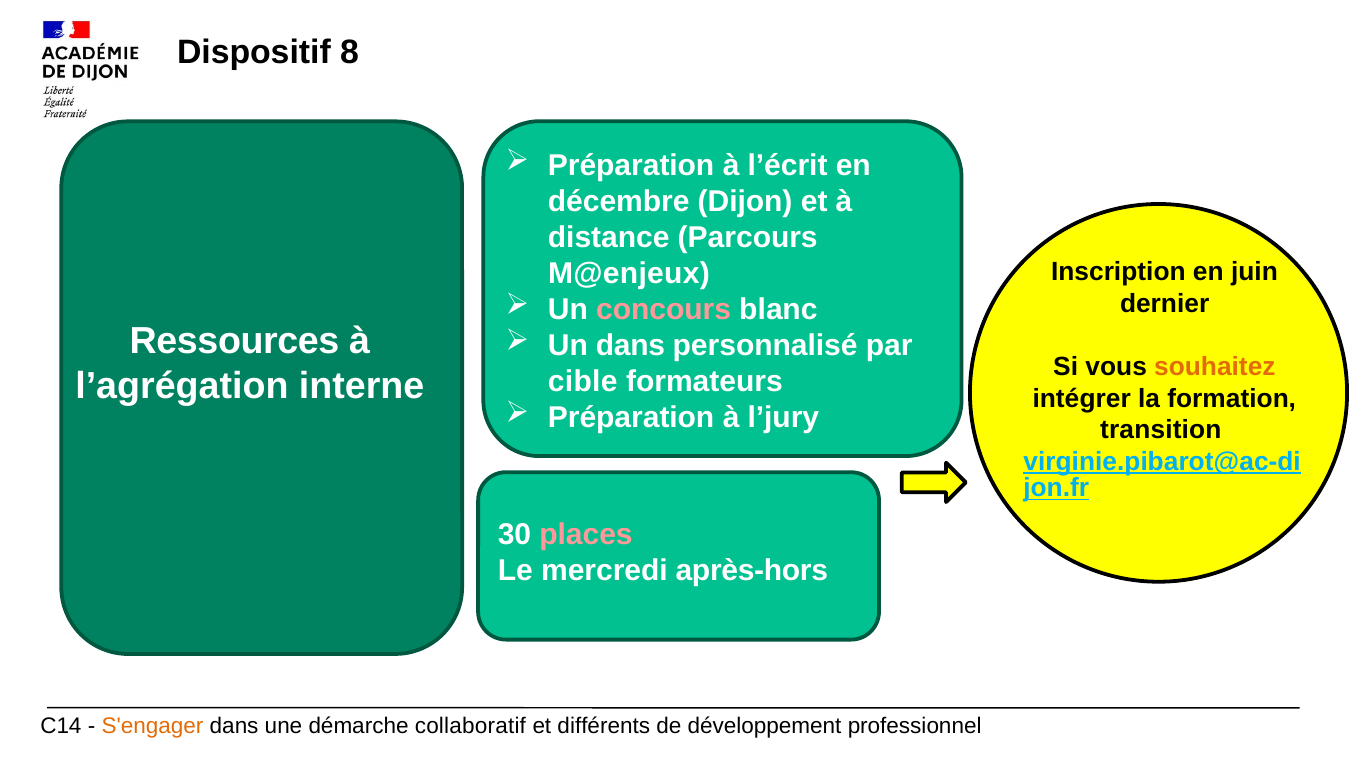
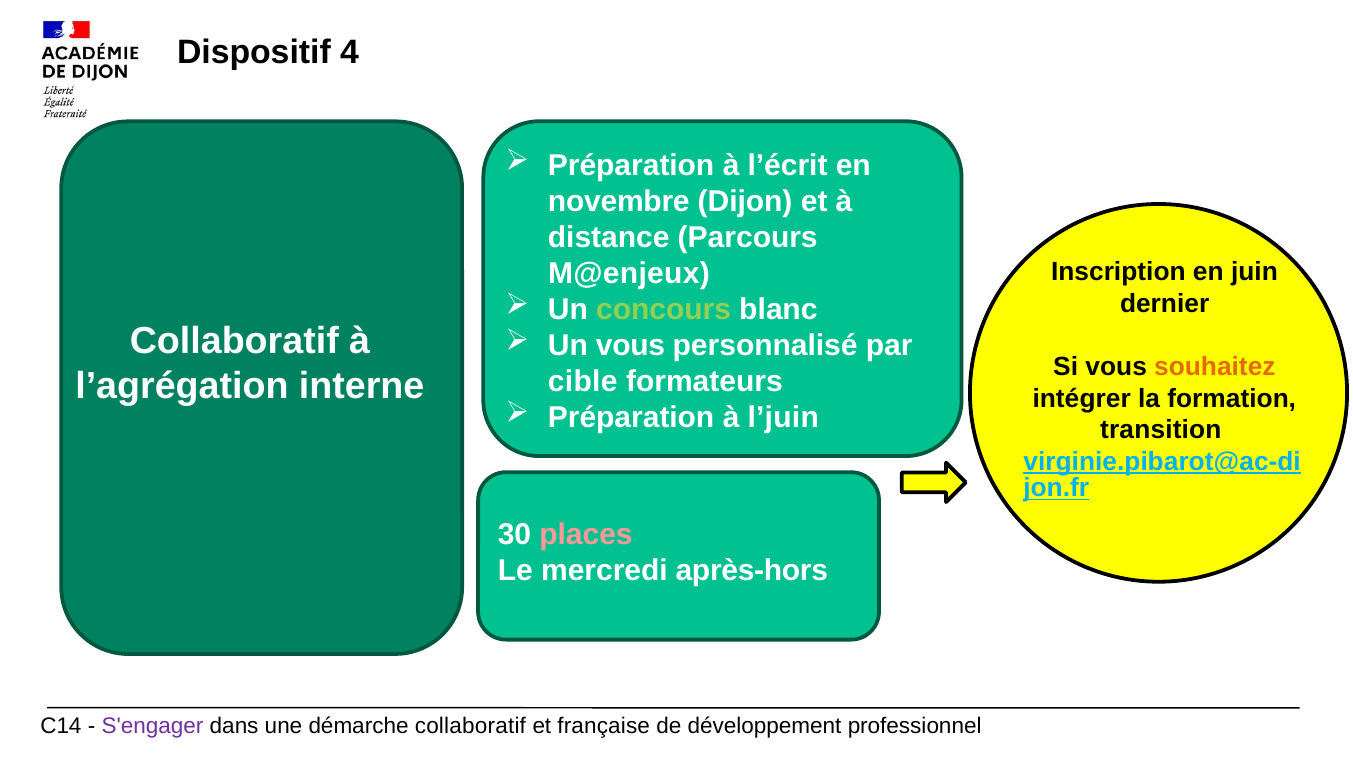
8: 8 -> 4
décembre: décembre -> novembre
concours colour: pink -> light green
Ressources at (234, 341): Ressources -> Collaboratif
Un dans: dans -> vous
l’jury: l’jury -> l’juin
S'engager colour: orange -> purple
différents: différents -> française
